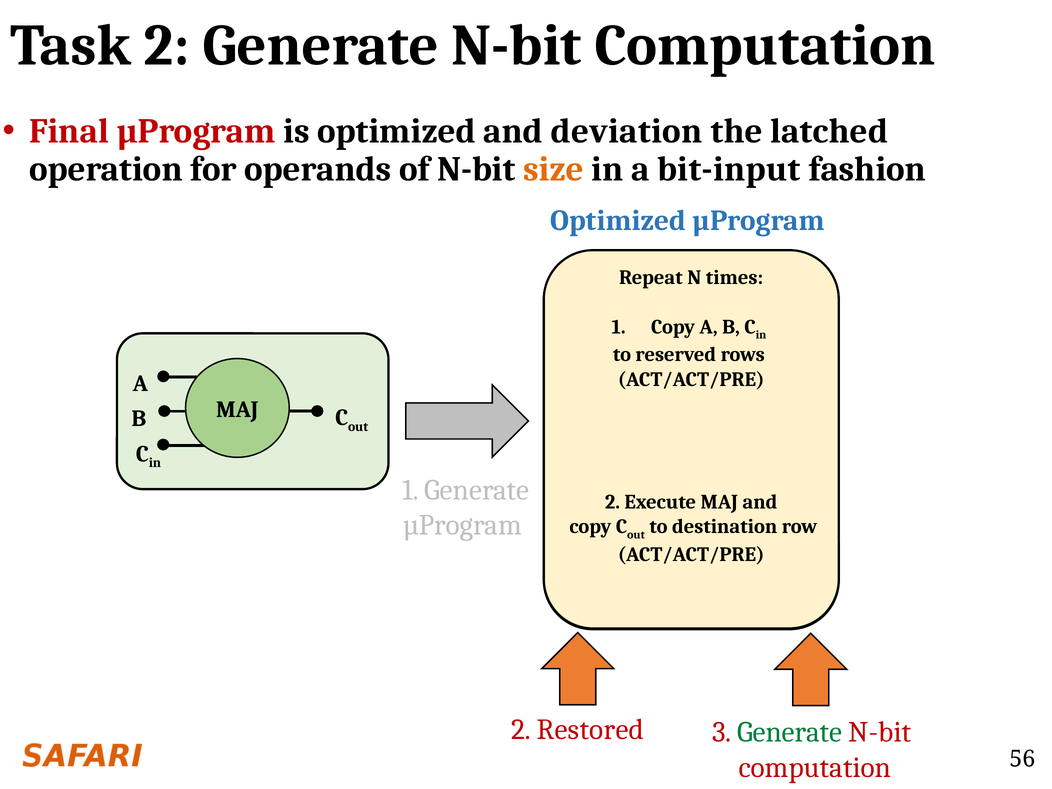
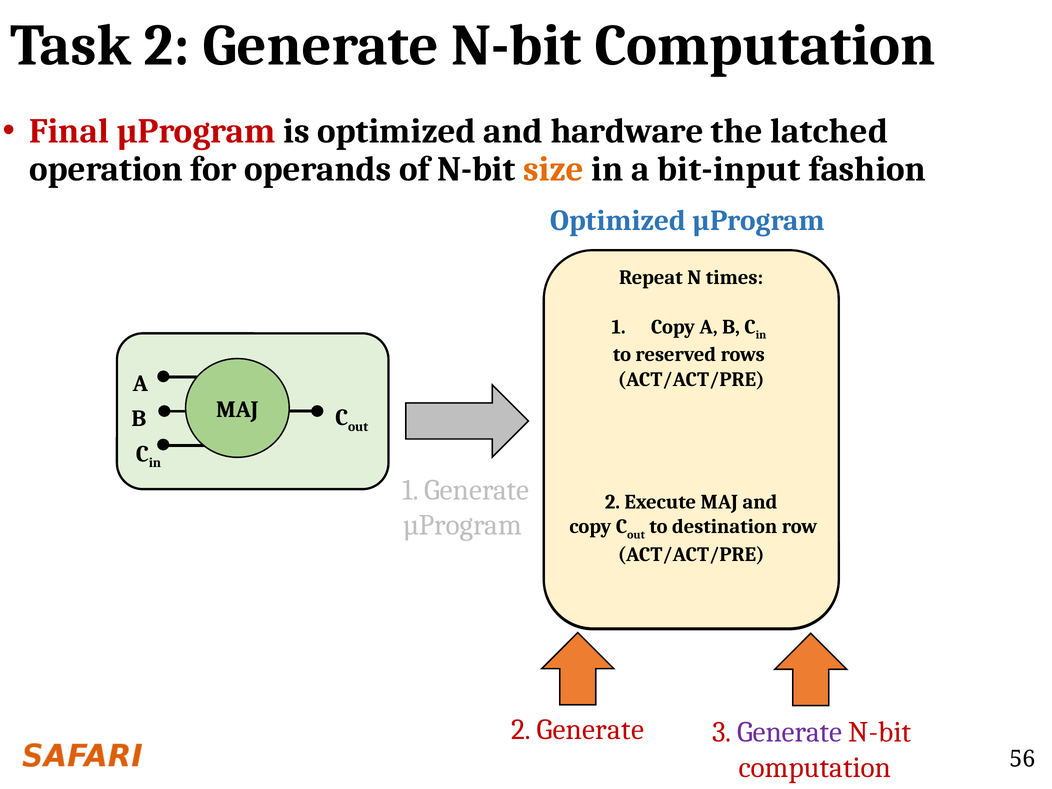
deviation: deviation -> hardware
Restored at (590, 730): Restored -> Generate
Generate at (790, 732) colour: green -> purple
